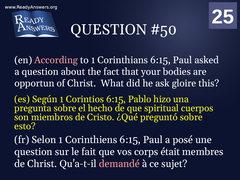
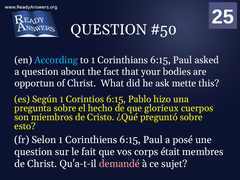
According colour: pink -> light blue
gloire: gloire -> mette
spiritual: spiritual -> glorieux
